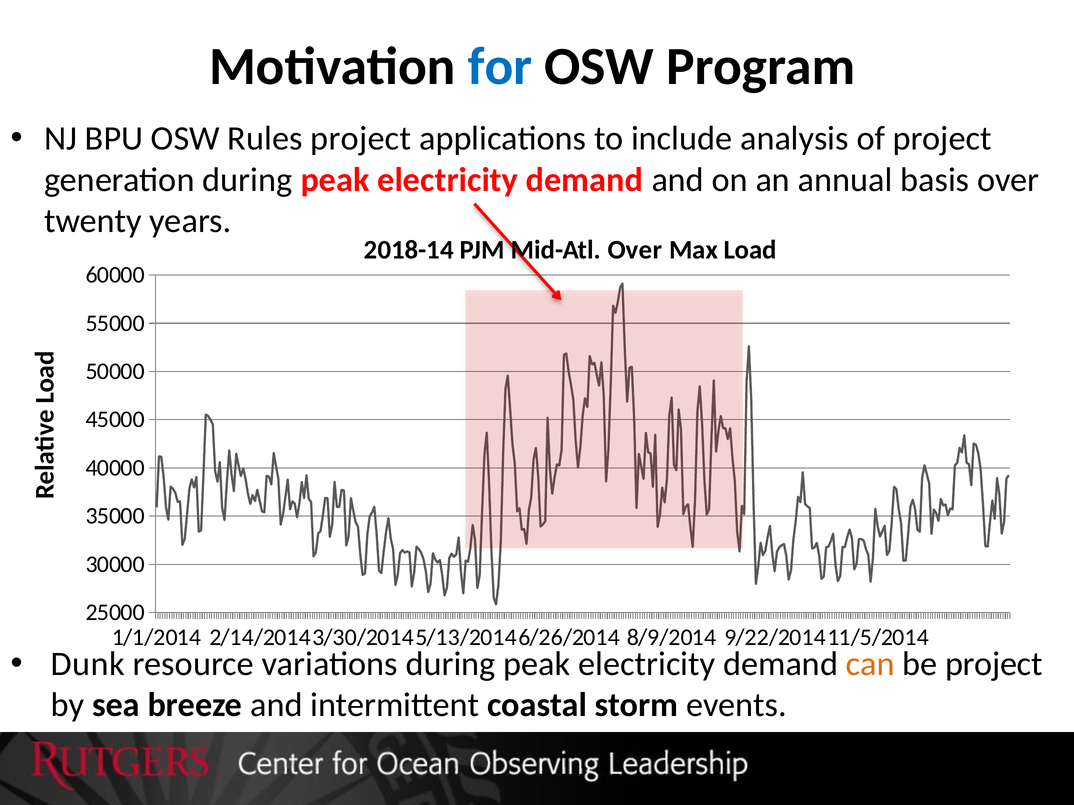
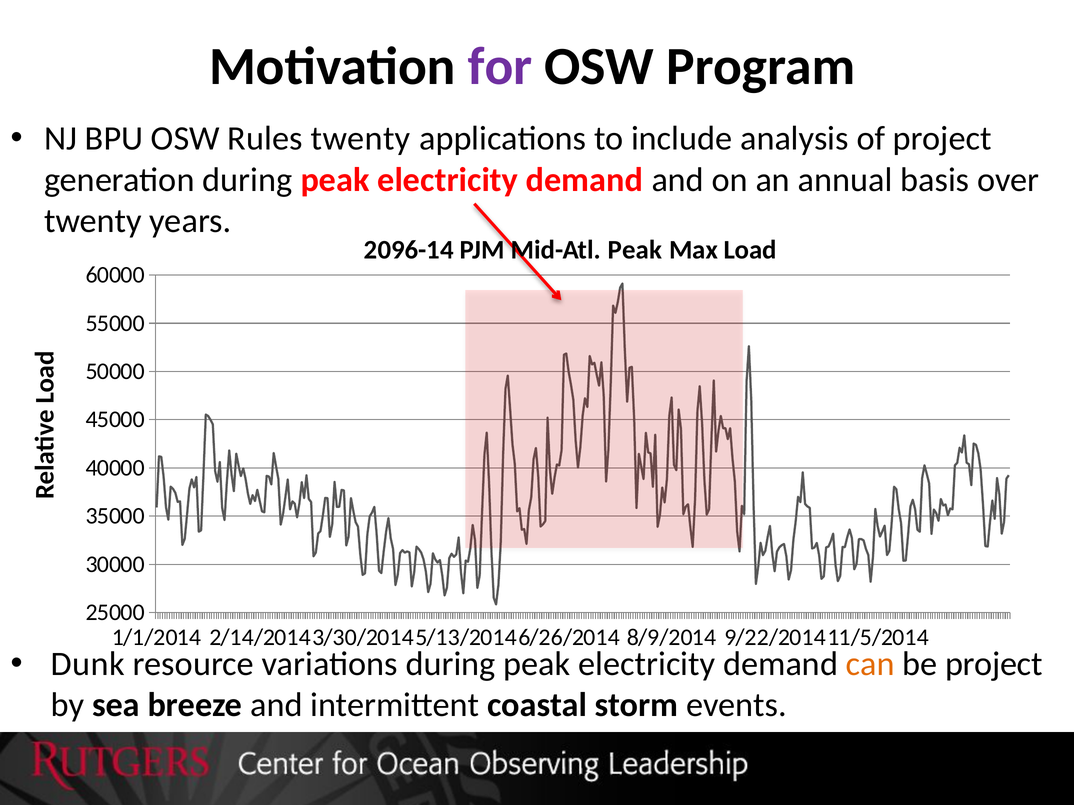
for colour: blue -> purple
Rules project: project -> twenty
2018-14: 2018-14 -> 2096-14
Mid-Atl Over: Over -> Peak
